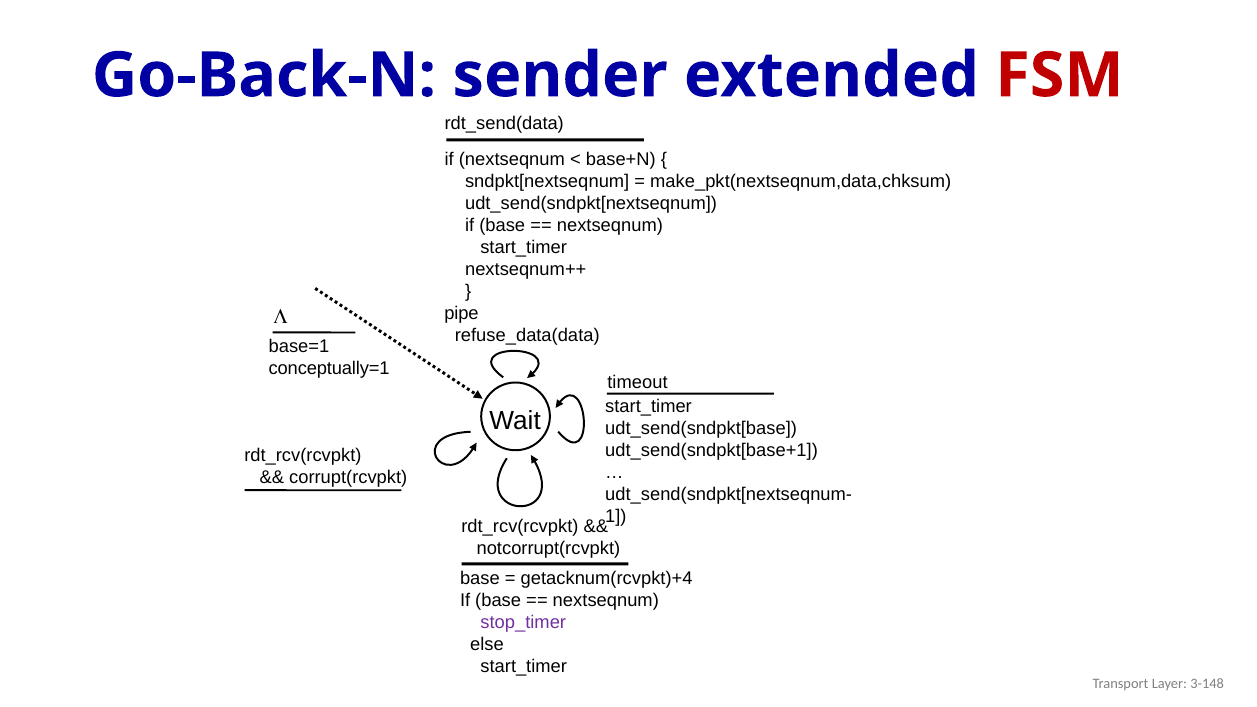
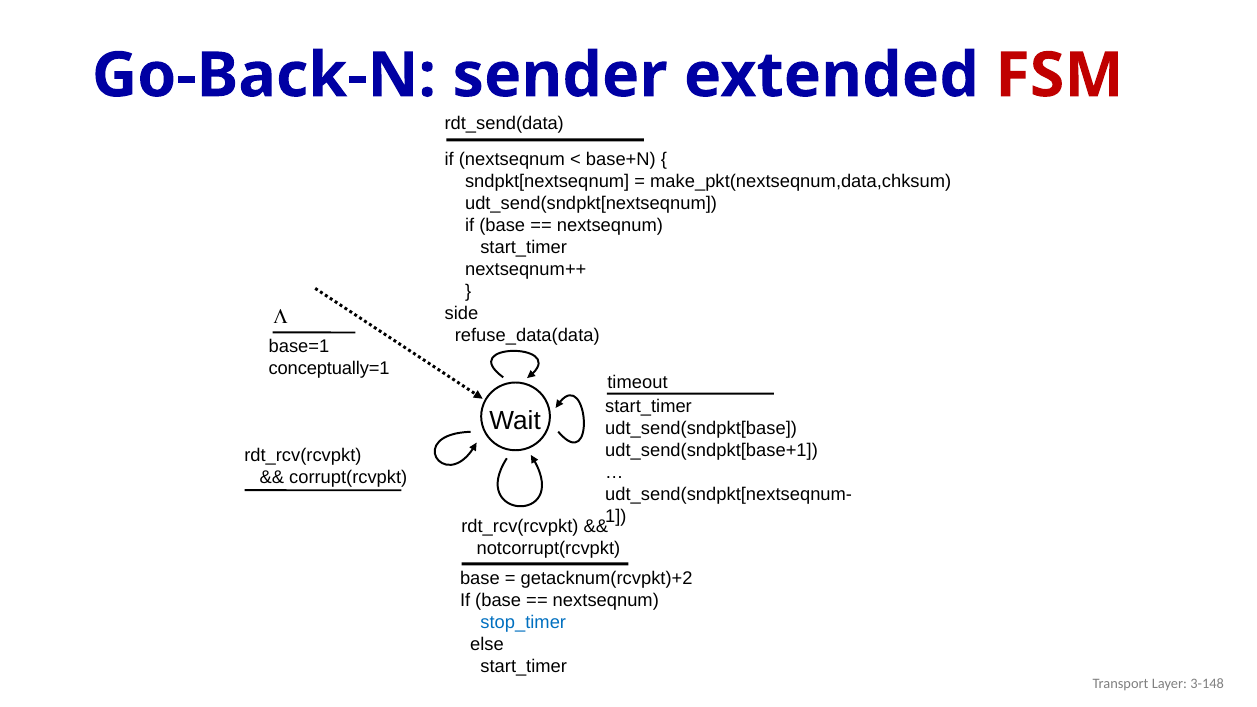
pipe: pipe -> side
getacknum(rcvpkt)+4: getacknum(rcvpkt)+4 -> getacknum(rcvpkt)+2
stop_timer colour: purple -> blue
